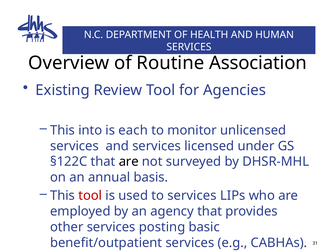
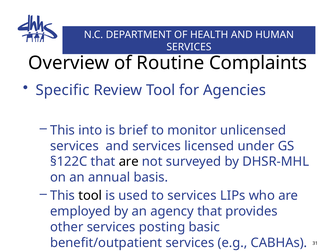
Association: Association -> Complaints
Existing: Existing -> Specific
each: each -> brief
tool at (90, 195) colour: red -> black
